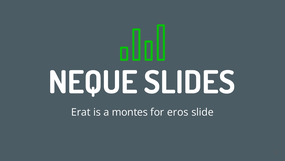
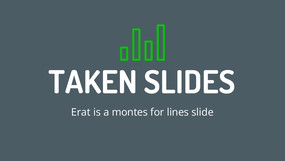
NEQUE: NEQUE -> TAKEN
eros: eros -> lines
